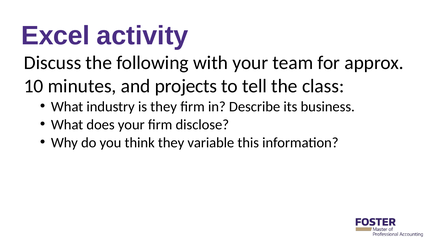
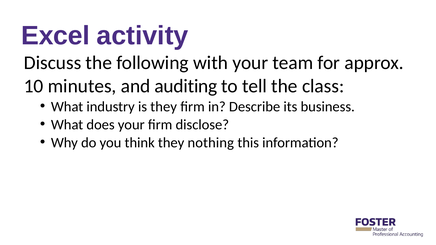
projects: projects -> auditing
variable: variable -> nothing
